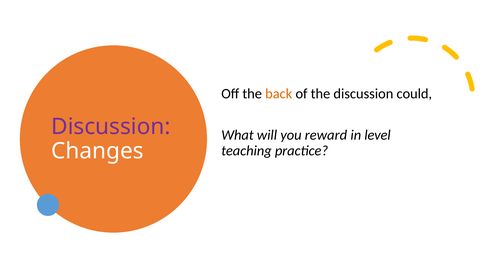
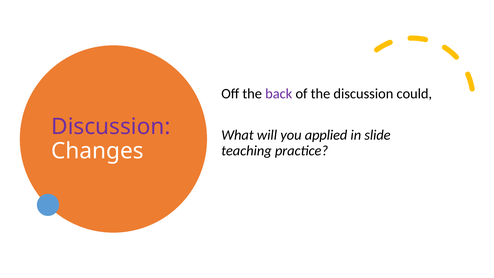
back colour: orange -> purple
reward: reward -> applied
level: level -> slide
